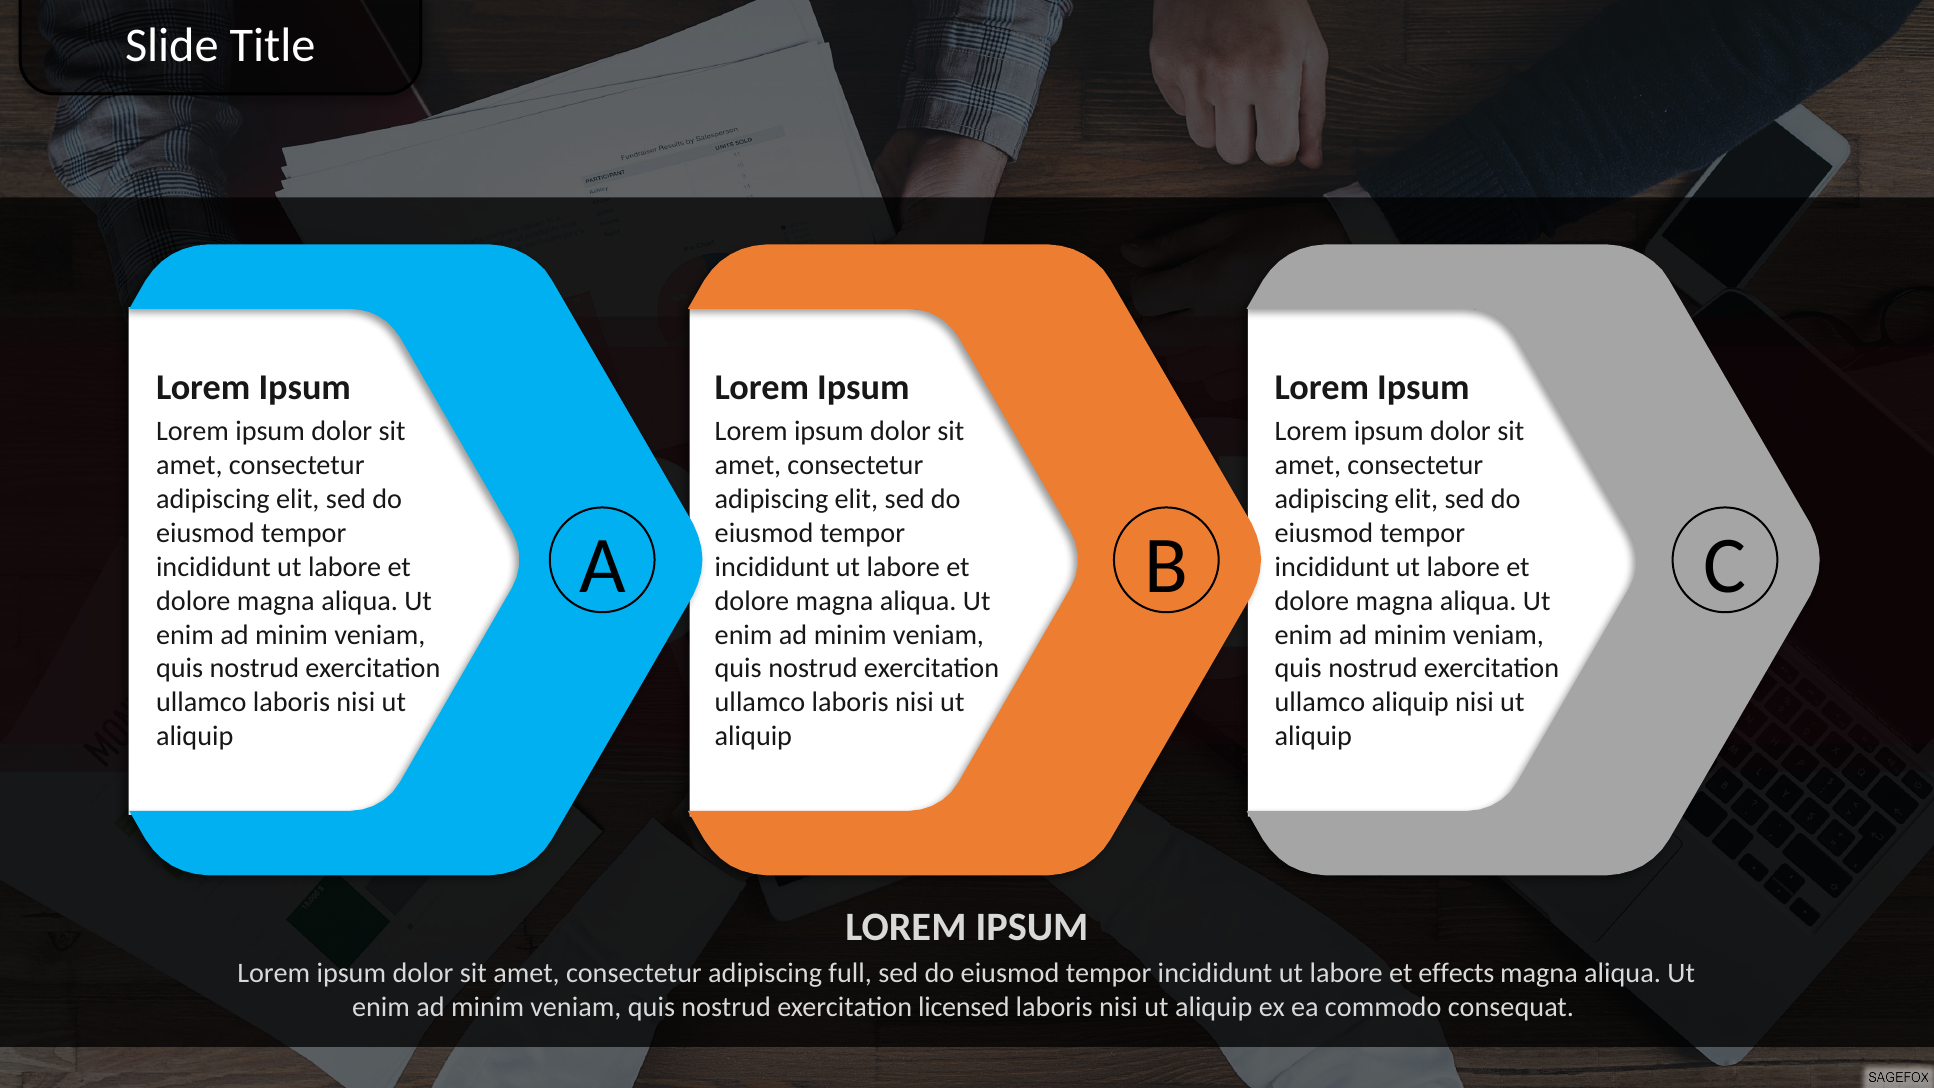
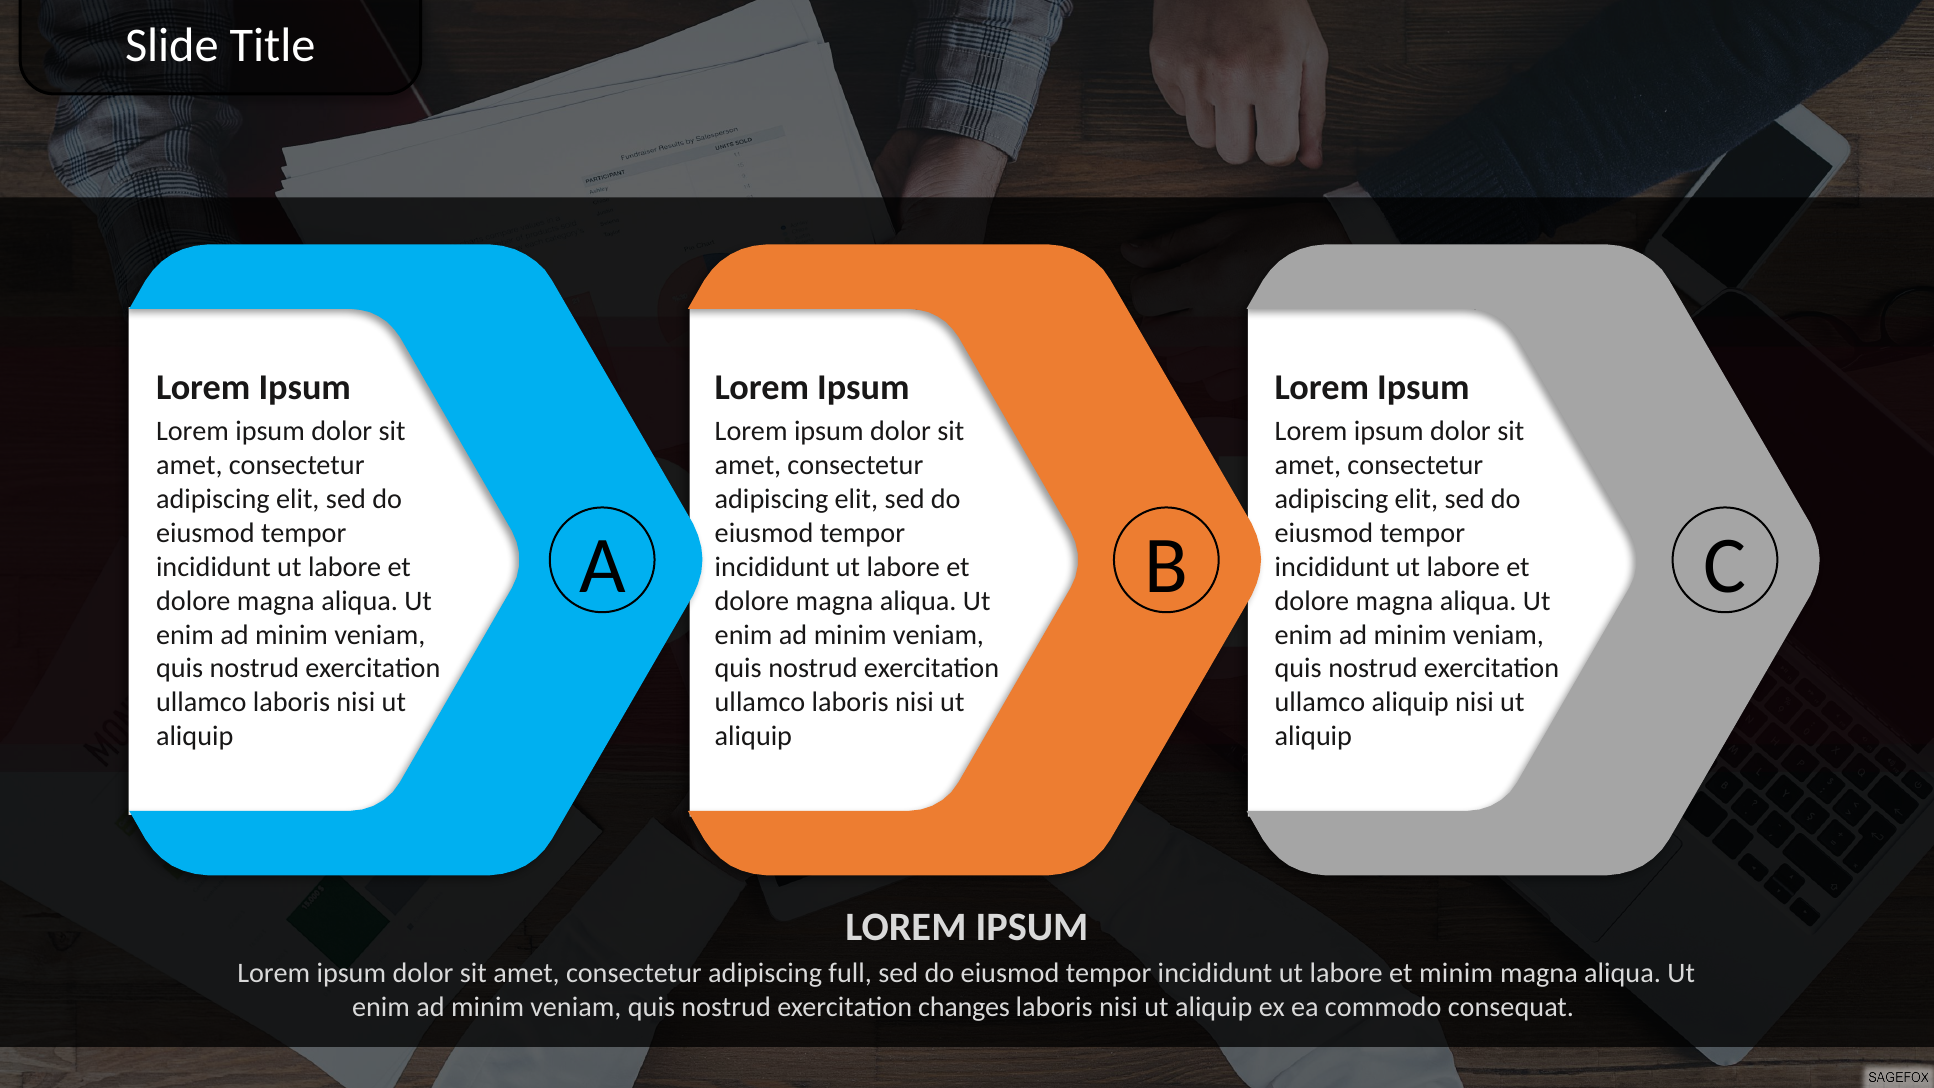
et effects: effects -> minim
licensed: licensed -> changes
